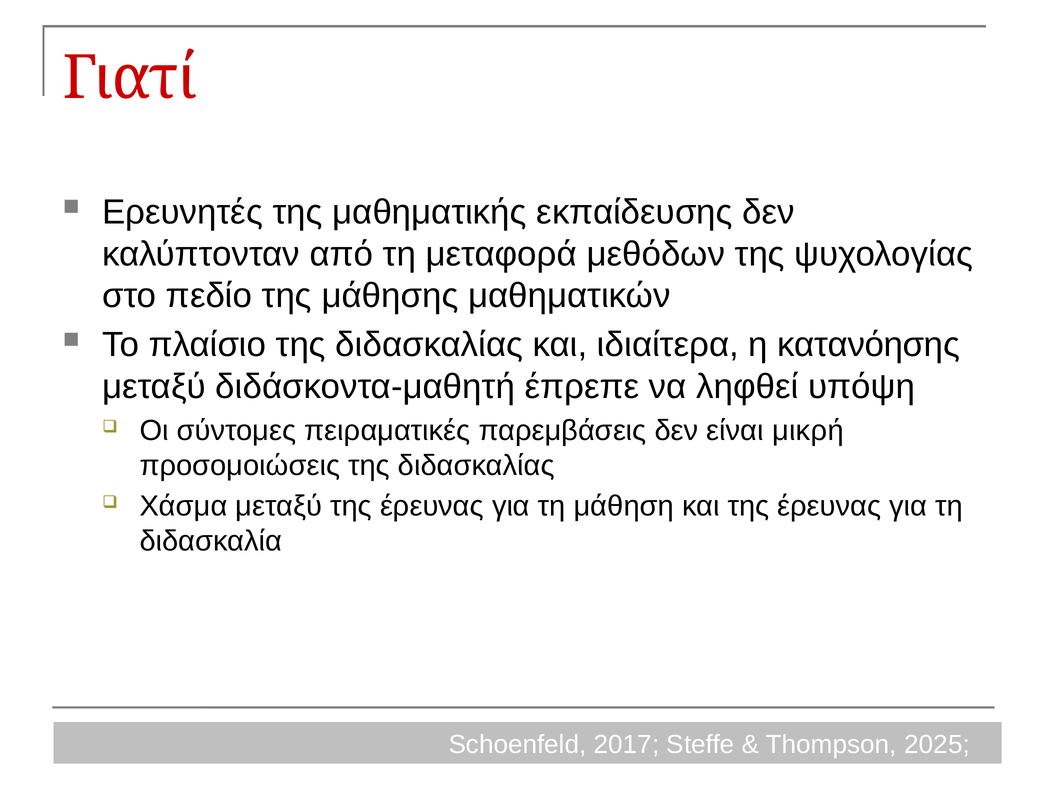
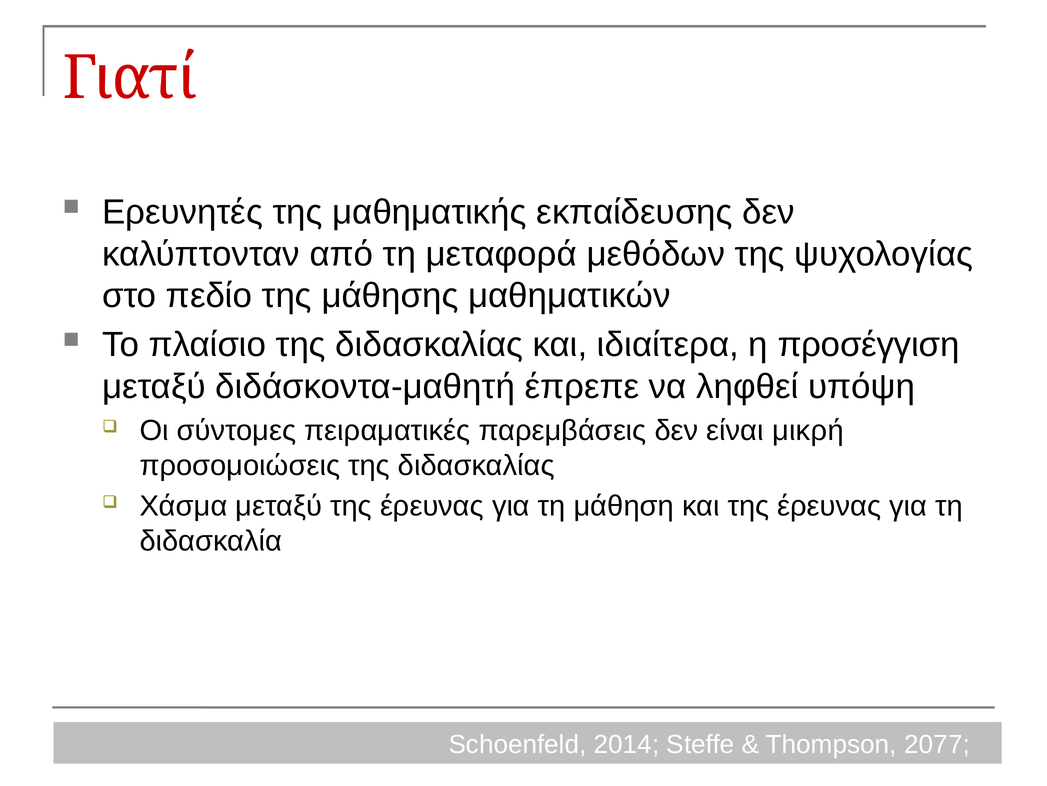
κατανόησης: κατανόησης -> προσέγγιση
2017: 2017 -> 2014
2025: 2025 -> 2077
